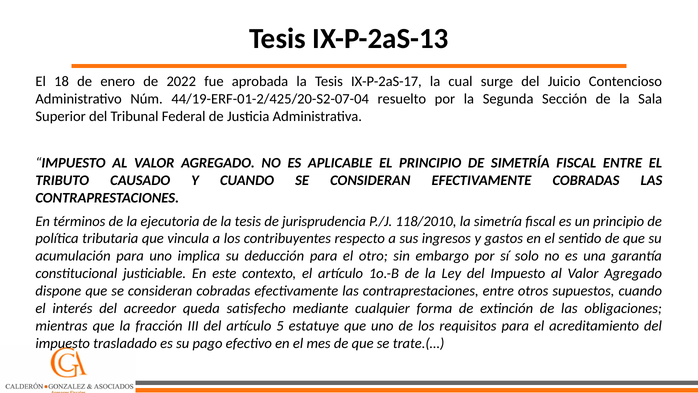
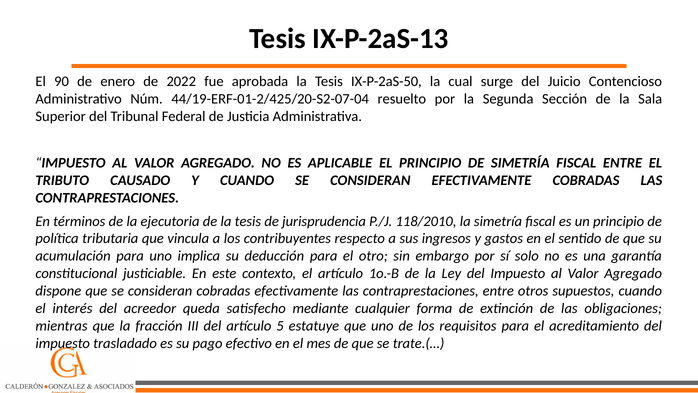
18: 18 -> 90
IX-P-2aS-17: IX-P-2aS-17 -> IX-P-2aS-50
